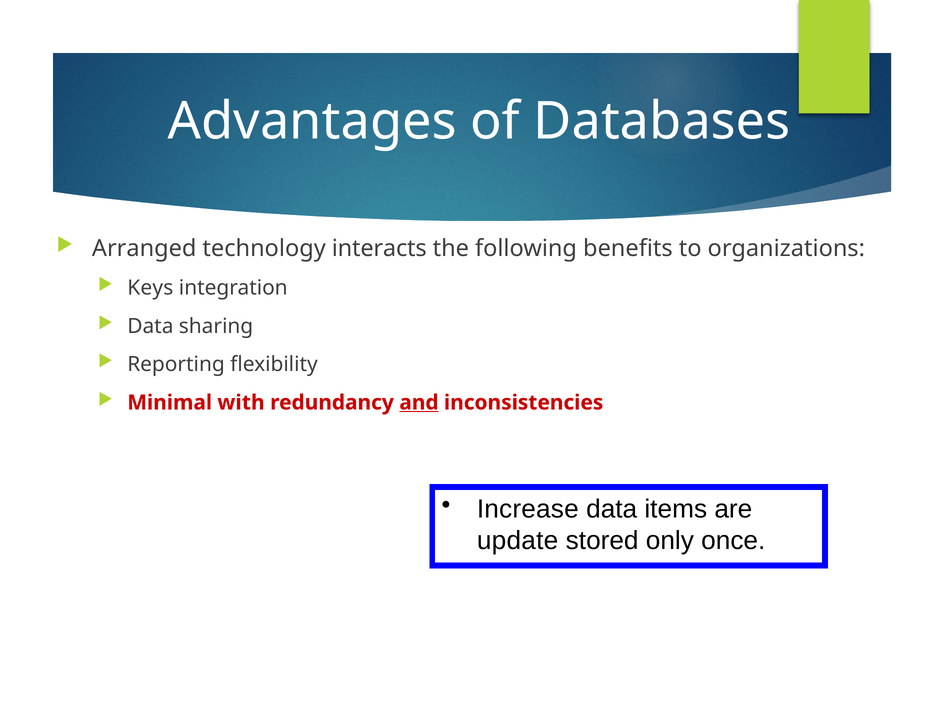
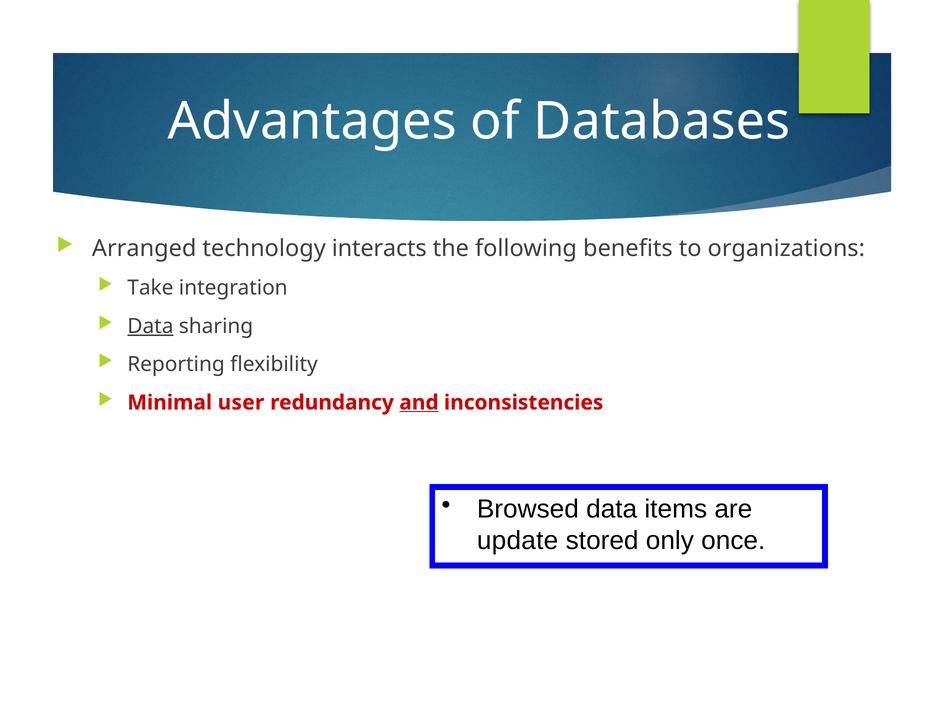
Keys: Keys -> Take
Data at (150, 326) underline: none -> present
with: with -> user
Increase: Increase -> Browsed
